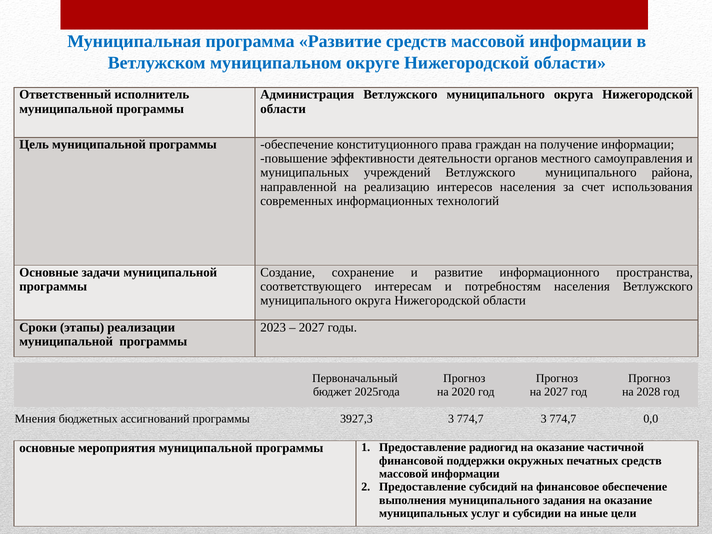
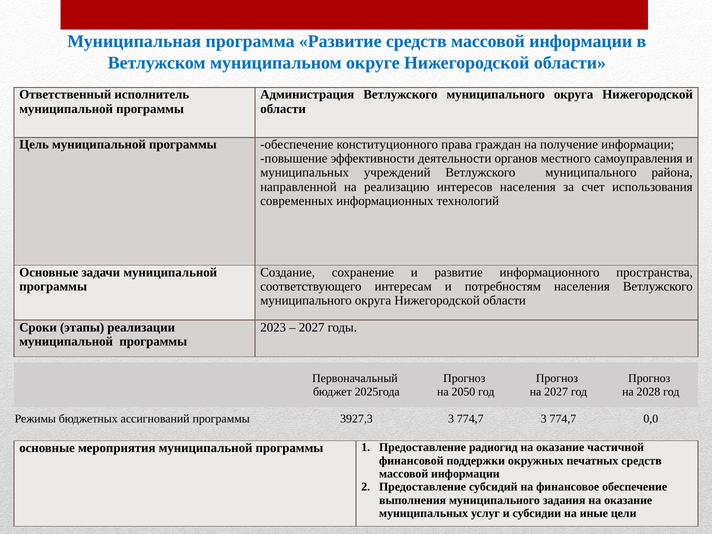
2020: 2020 -> 2050
Мнения: Мнения -> Режимы
